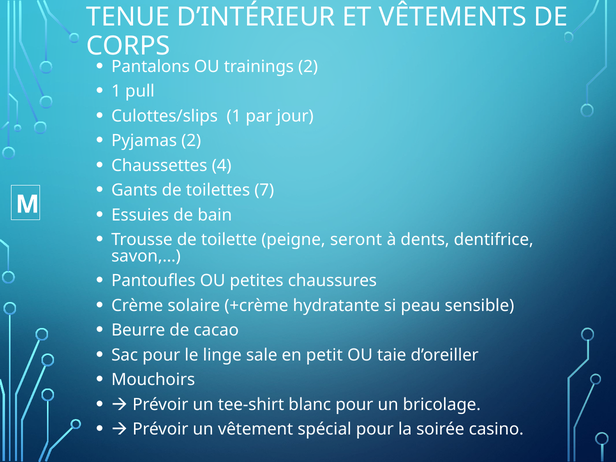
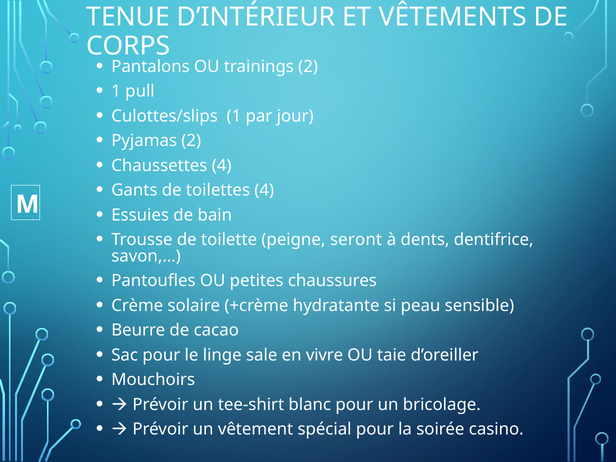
toilettes 7: 7 -> 4
petit: petit -> vivre
